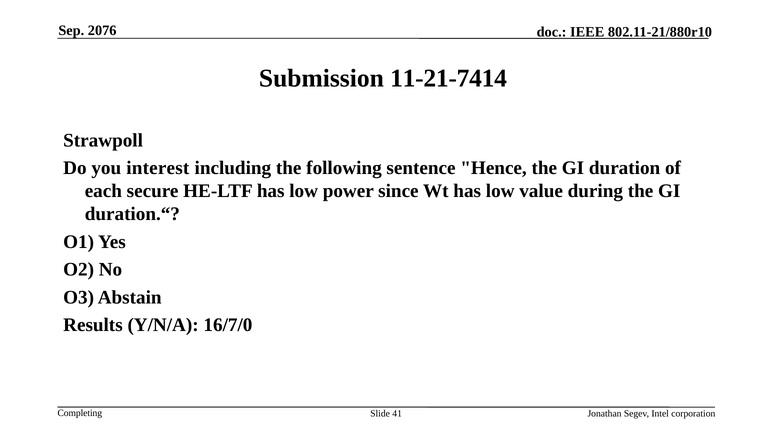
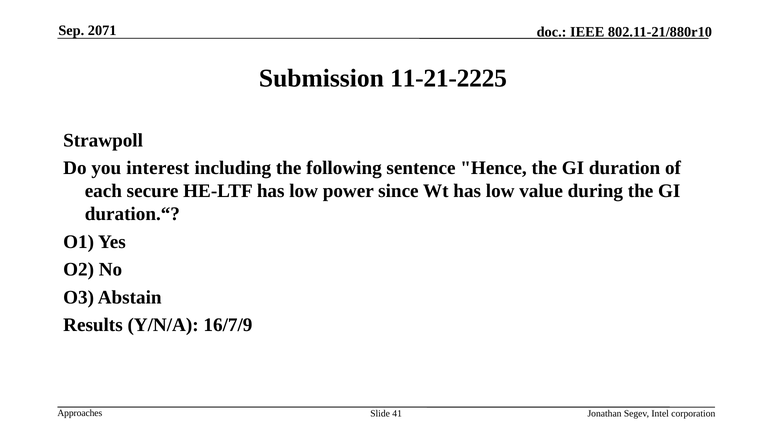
2076: 2076 -> 2071
11-21-7414: 11-21-7414 -> 11-21-2225
16/7/0: 16/7/0 -> 16/7/9
Completing: Completing -> Approaches
